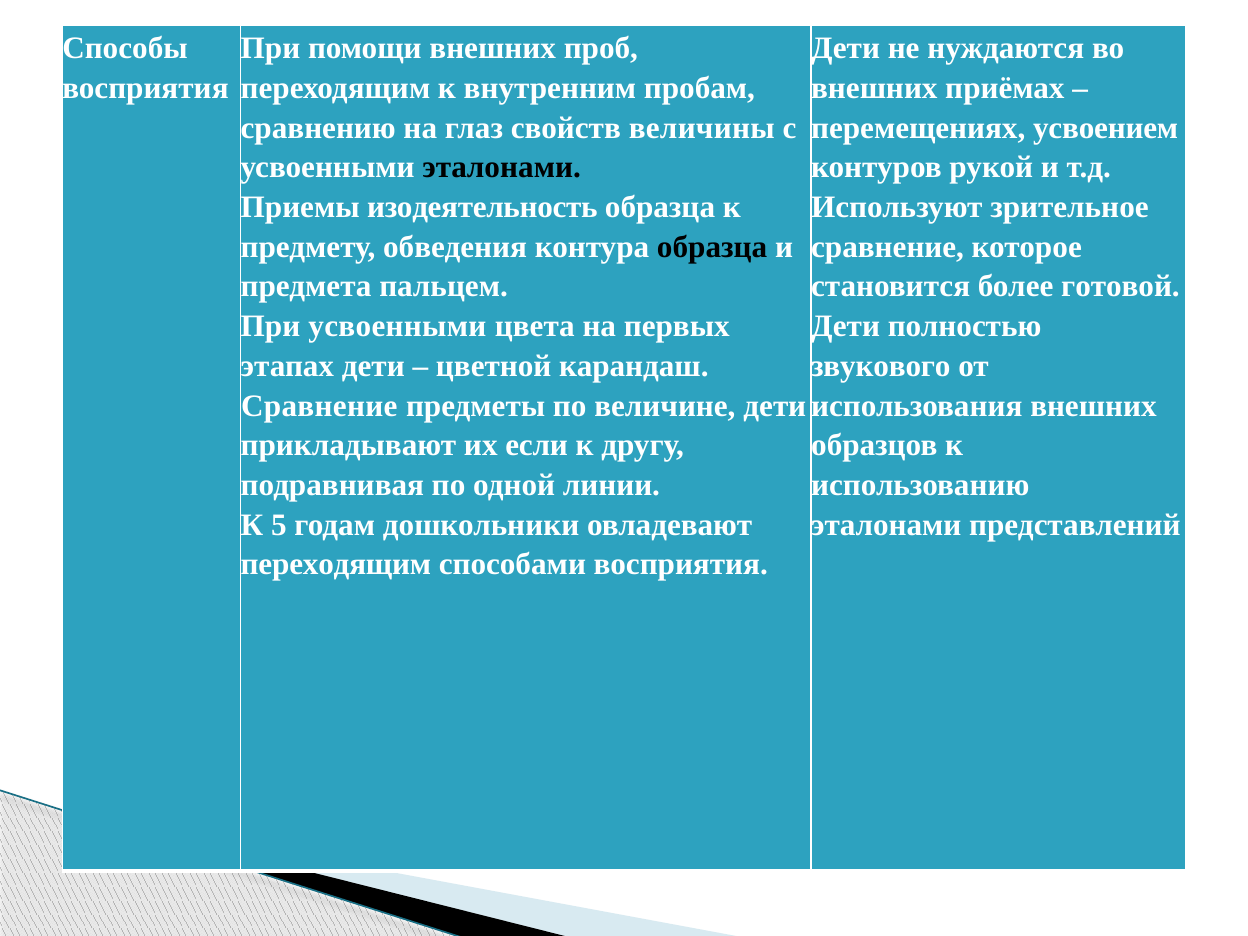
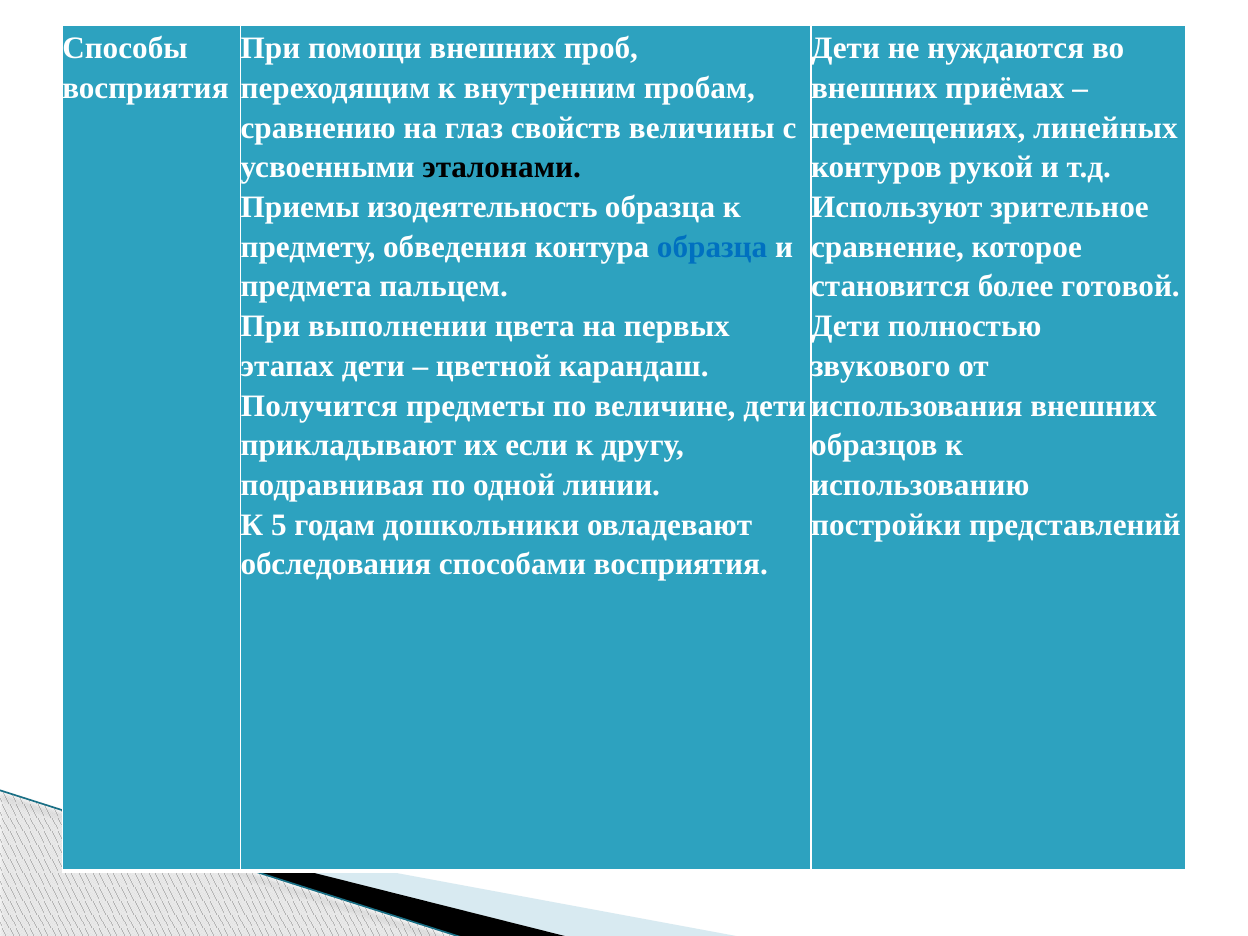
усвоением: усвоением -> линейных
образца at (712, 247) colour: black -> blue
При усвоенными: усвоенными -> выполнении
Сравнение at (319, 406): Сравнение -> Получится
эталонами at (886, 525): эталонами -> постройки
переходящим at (336, 565): переходящим -> обследования
